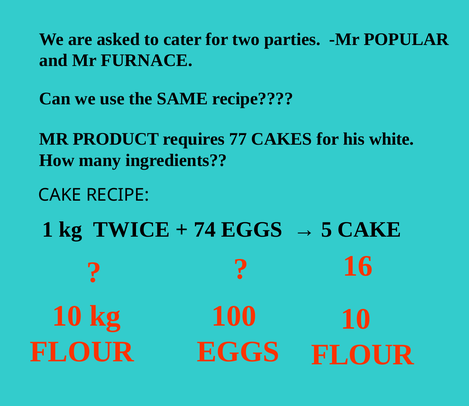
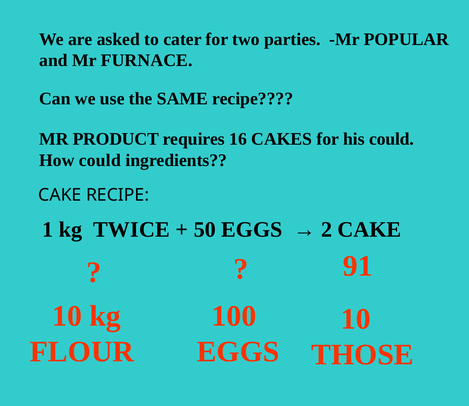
77: 77 -> 16
his white: white -> could
How many: many -> could
74: 74 -> 50
5: 5 -> 2
16: 16 -> 91
FLOUR at (363, 355): FLOUR -> THOSE
